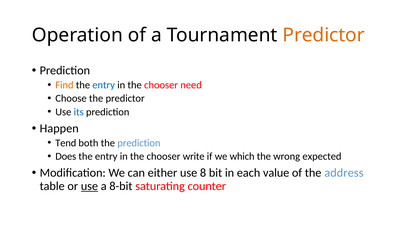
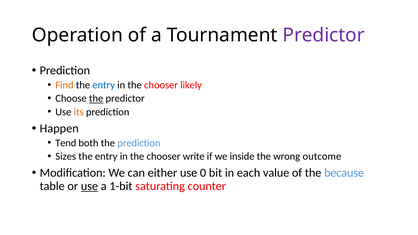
Predictor at (324, 35) colour: orange -> purple
need: need -> likely
the at (96, 99) underline: none -> present
its colour: blue -> orange
Does: Does -> Sizes
which: which -> inside
expected: expected -> outcome
8: 8 -> 0
address: address -> because
8-bit: 8-bit -> 1-bit
